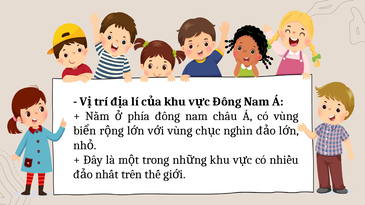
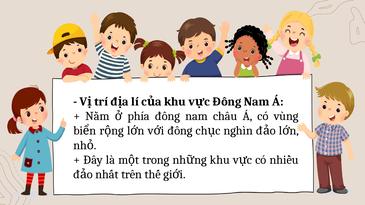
vùng at (180, 131): vùng -> đông
